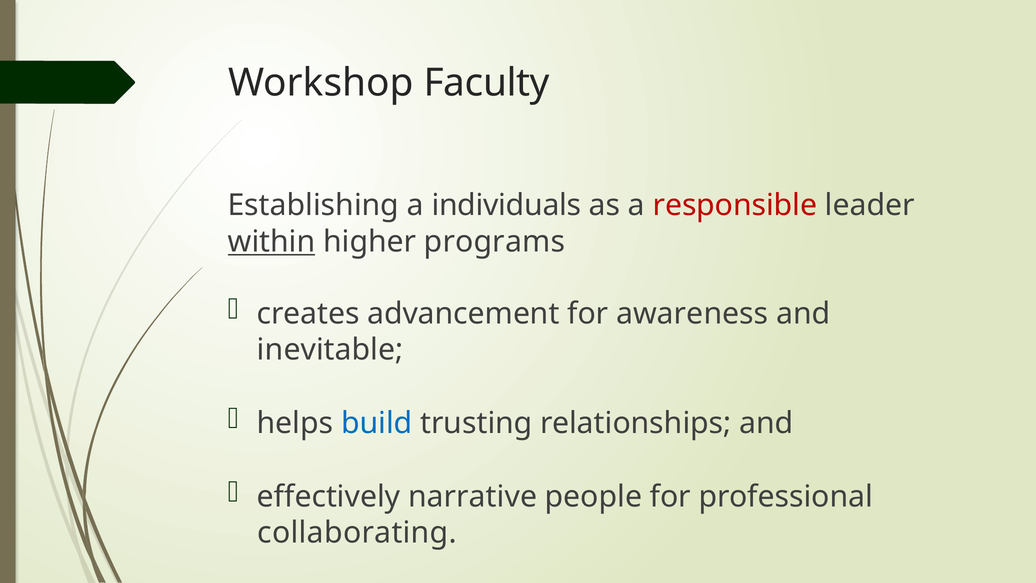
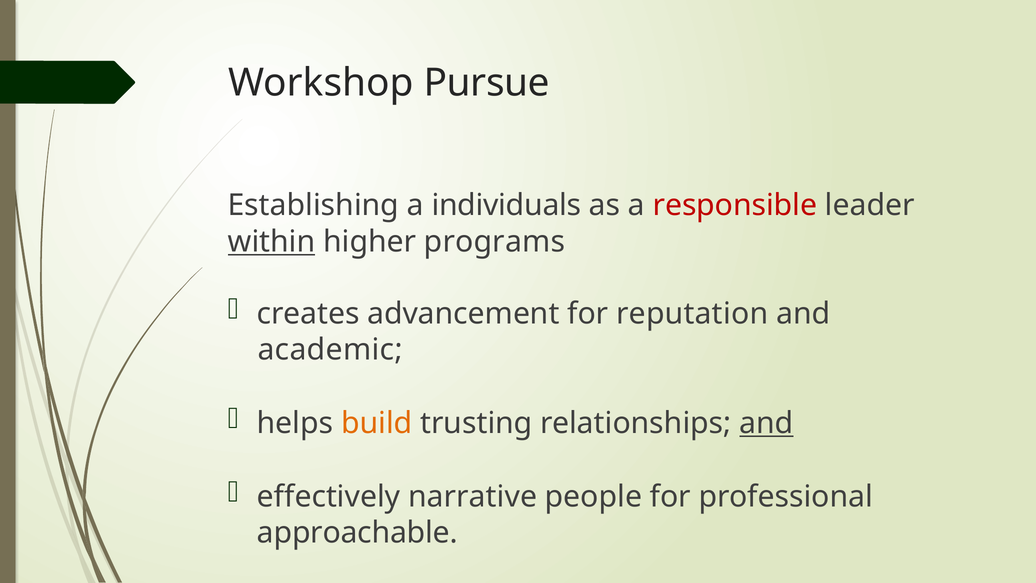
Faculty: Faculty -> Pursue
awareness: awareness -> reputation
inevitable: inevitable -> academic
build colour: blue -> orange
and at (766, 423) underline: none -> present
collaborating: collaborating -> approachable
